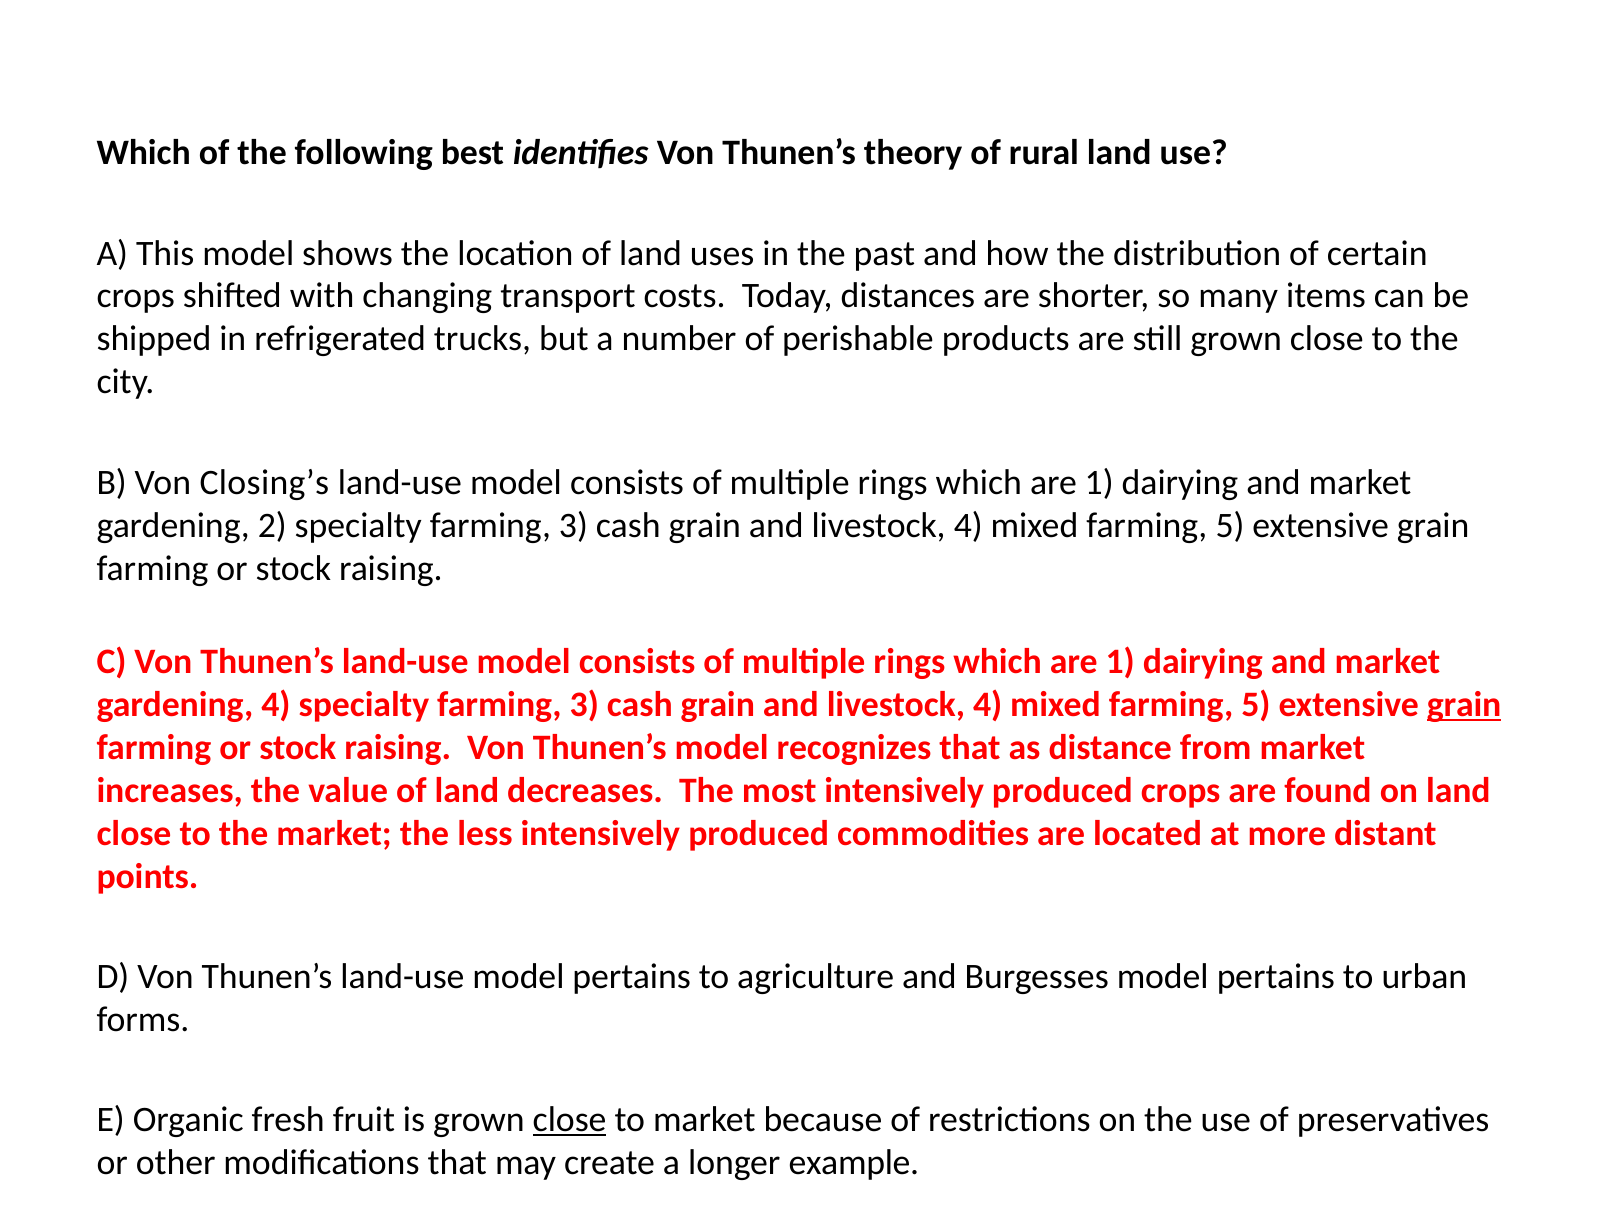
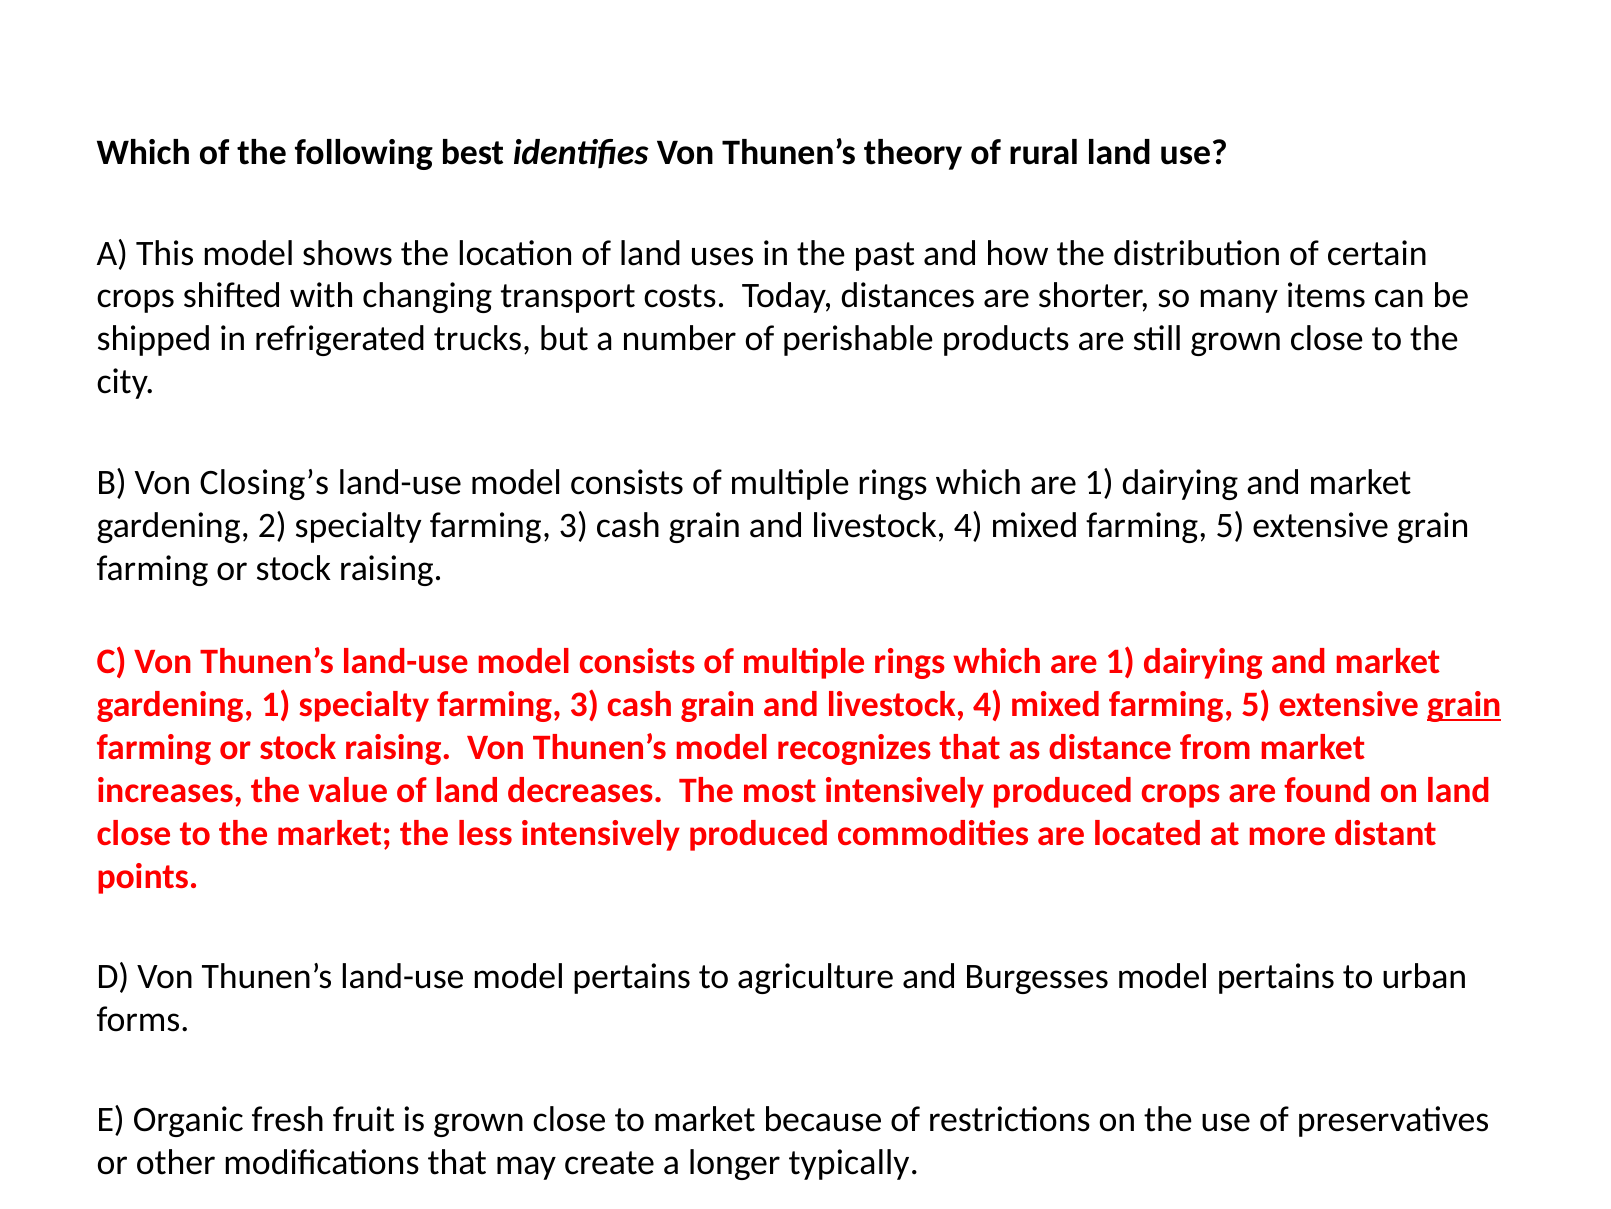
gardening 4: 4 -> 1
close at (570, 1119) underline: present -> none
example: example -> typically
